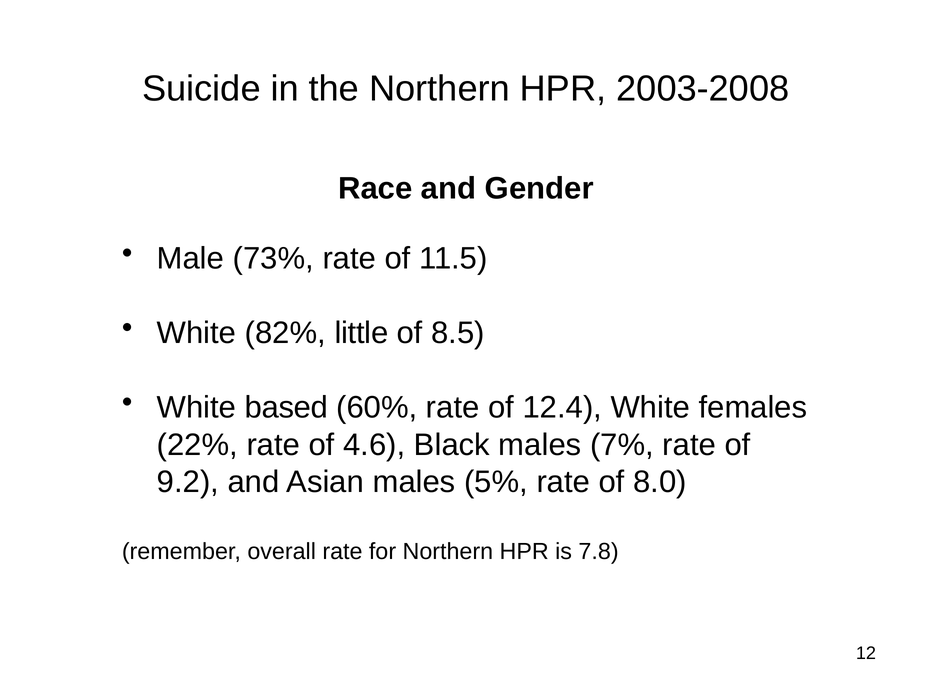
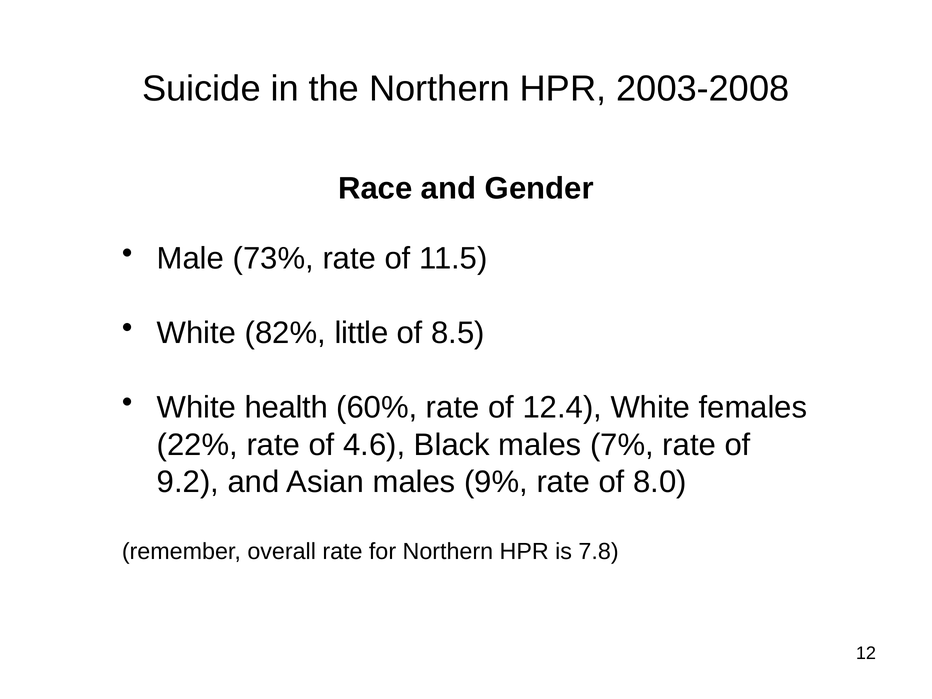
based: based -> health
5%: 5% -> 9%
